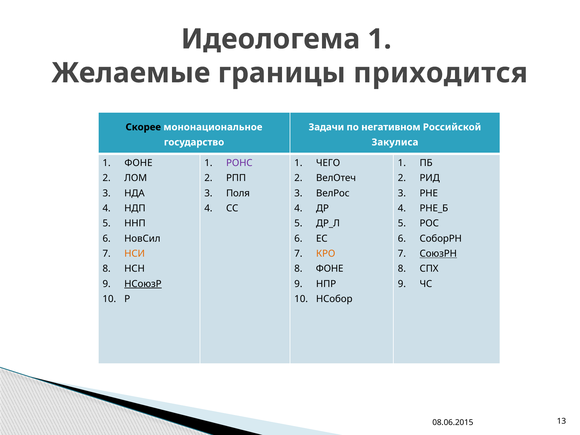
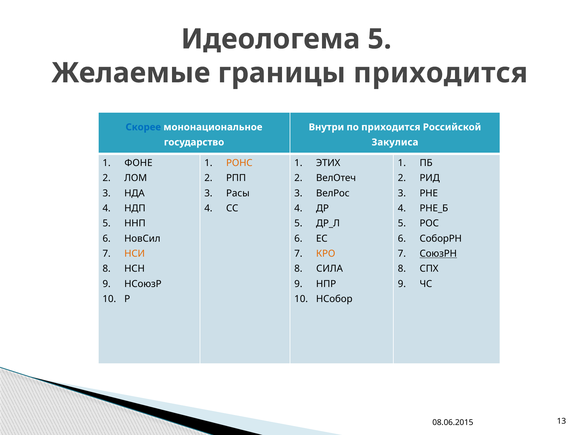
Идеологема 1: 1 -> 5
Скорее colour: black -> blue
Задачи: Задачи -> Внутри
по негативном: негативном -> приходится
РОНС colour: purple -> orange
ЧЕГО: ЧЕГО -> ЭТИХ
Поля: Поля -> Расы
ФОНЕ at (330, 269): ФОНЕ -> СИЛА
НСоюзР underline: present -> none
